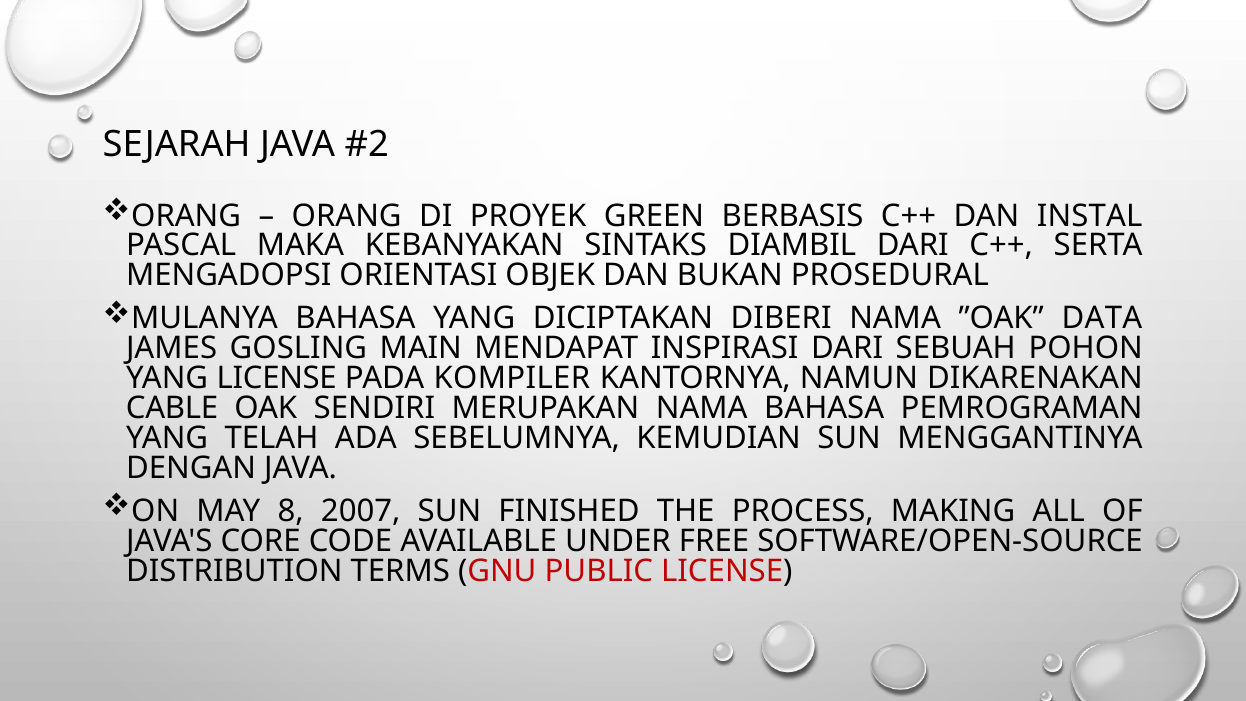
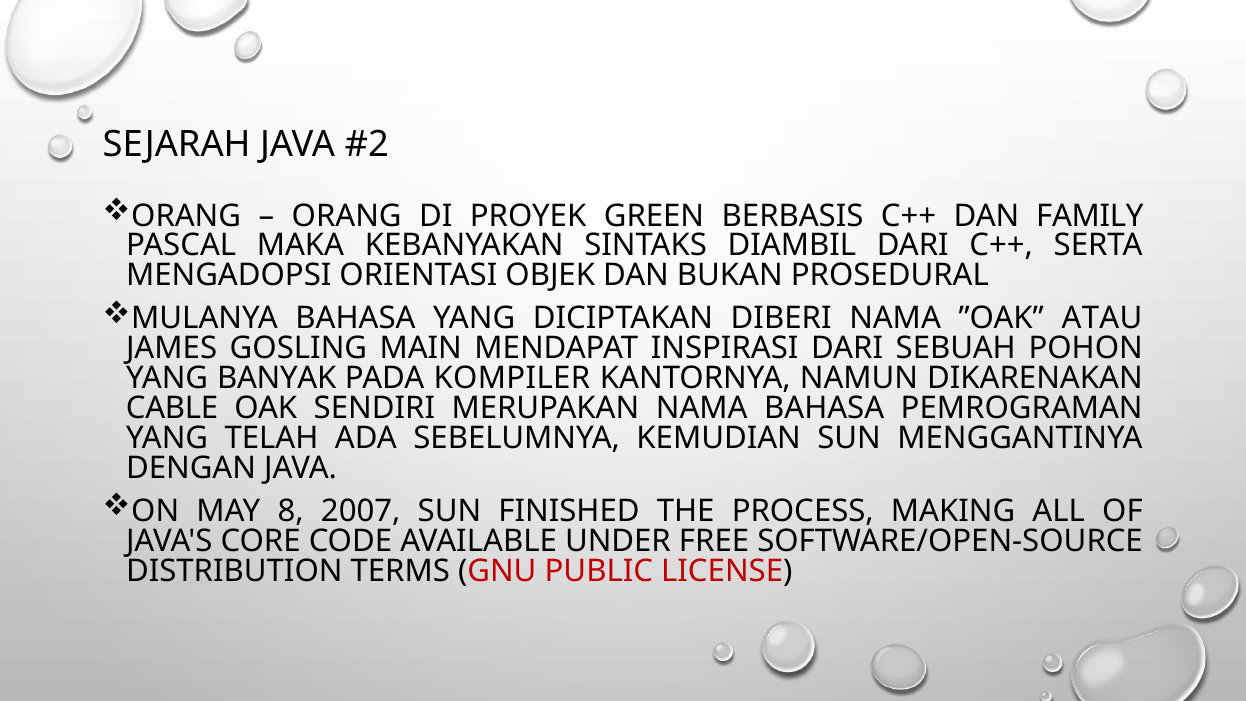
INSTAL: INSTAL -> FAMILY
DATA: DATA -> ATAU
YANG LICENSE: LICENSE -> BANYAK
